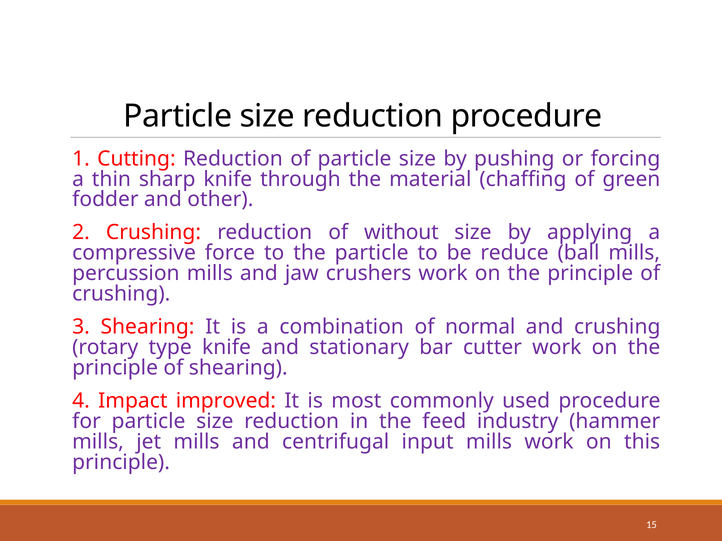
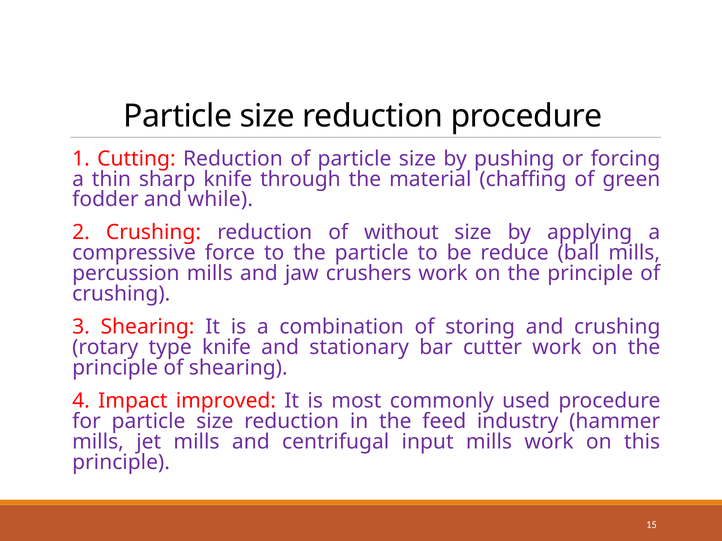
other: other -> while
normal: normal -> storing
